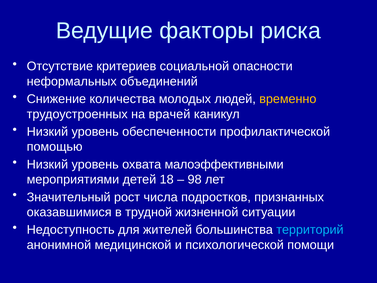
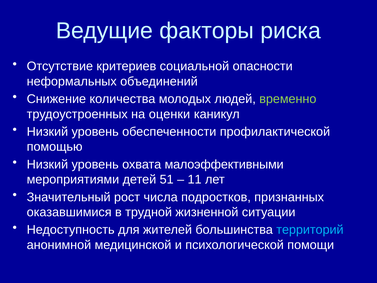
временно colour: yellow -> light green
врачей: врачей -> оценки
18: 18 -> 51
98: 98 -> 11
